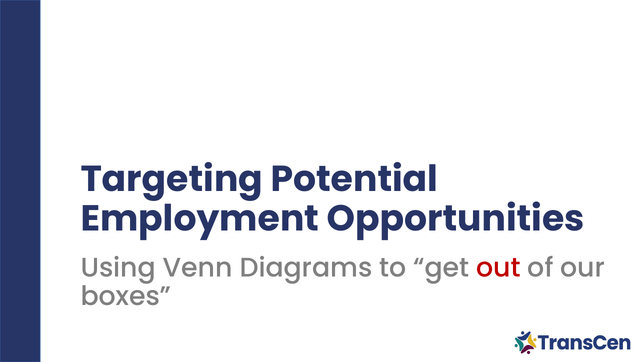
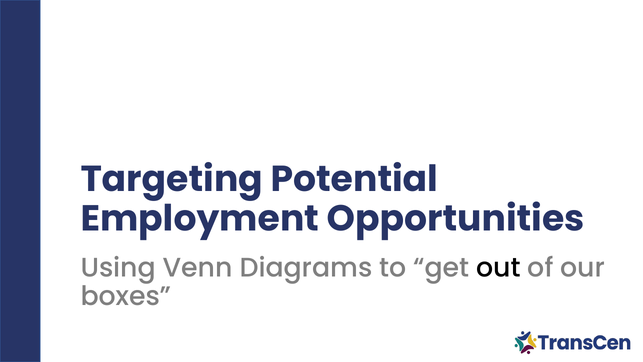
out colour: red -> black
